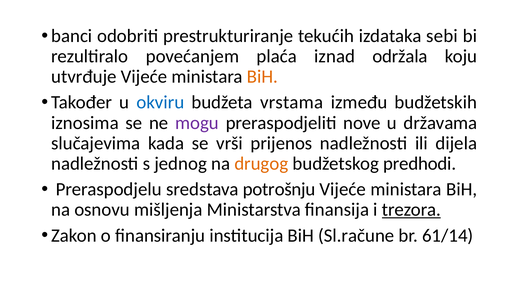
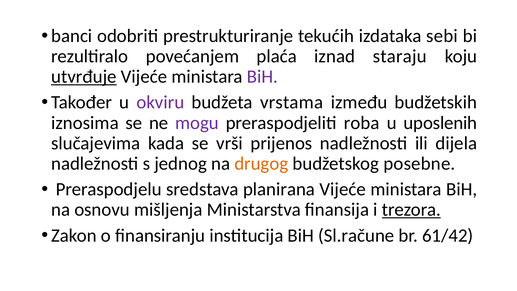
održala: održala -> staraju
utvrđuje underline: none -> present
BiH at (262, 77) colour: orange -> purple
okviru colour: blue -> purple
nove: nove -> roba
državama: državama -> uposlenih
predhodi: predhodi -> posebne
potrošnju: potrošnju -> planirana
61/14: 61/14 -> 61/42
